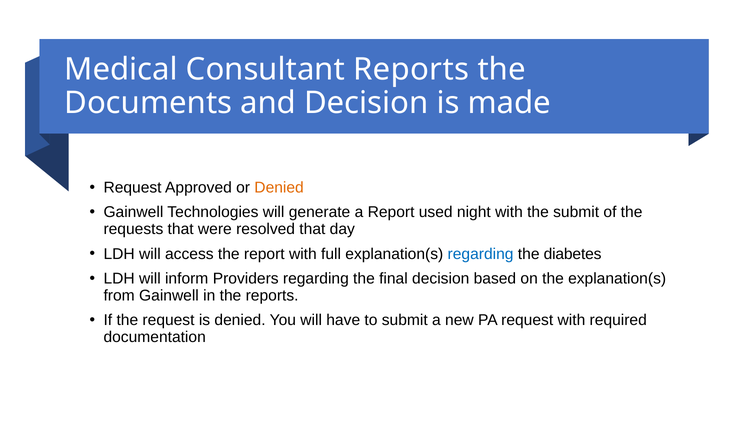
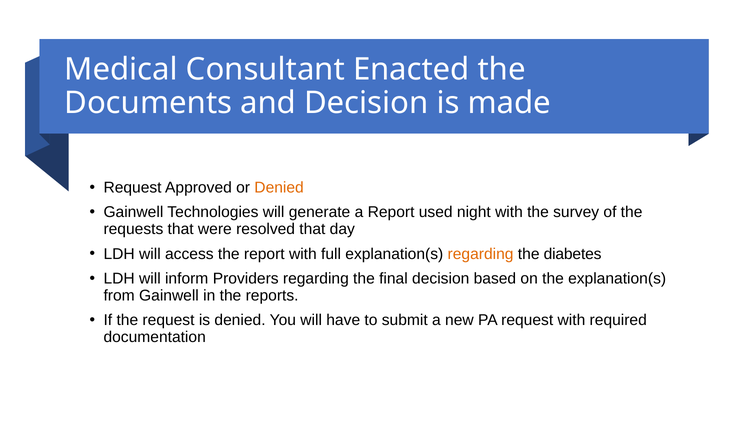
Consultant Reports: Reports -> Enacted
the submit: submit -> survey
regarding at (481, 254) colour: blue -> orange
